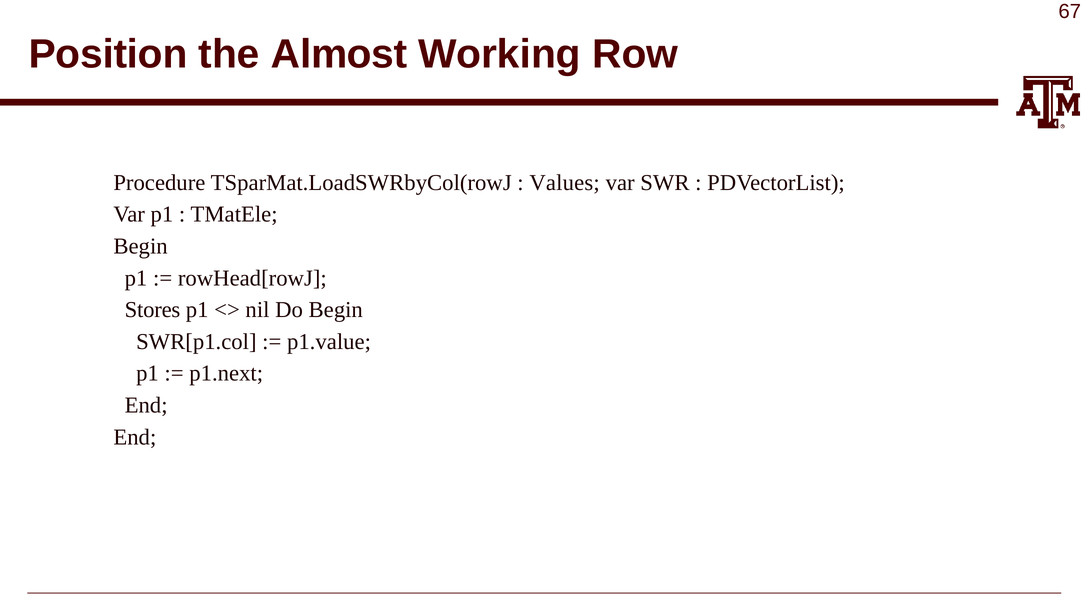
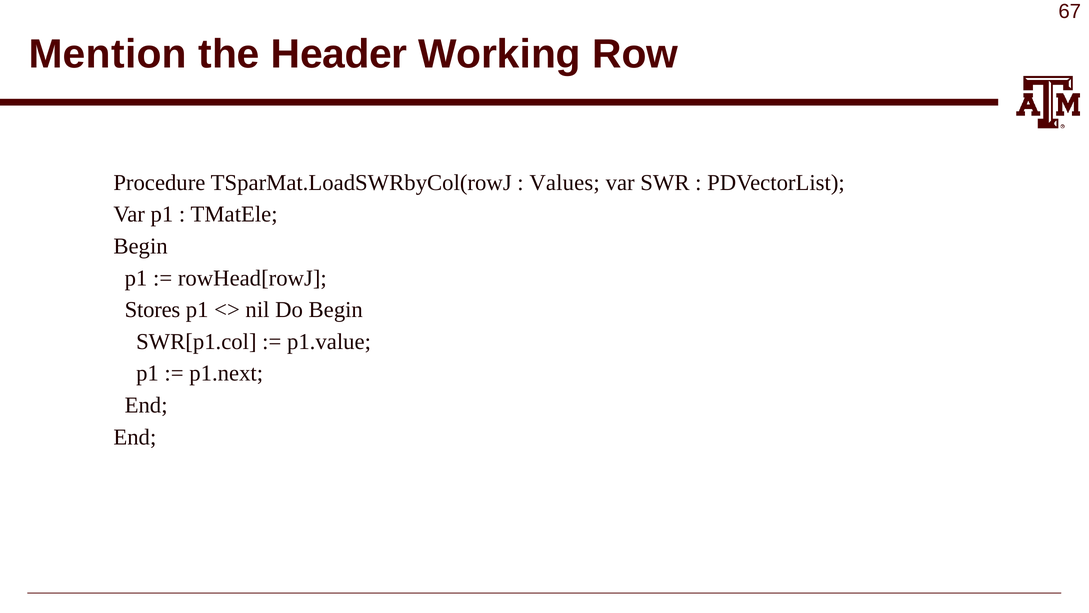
Position: Position -> Mention
Almost: Almost -> Header
